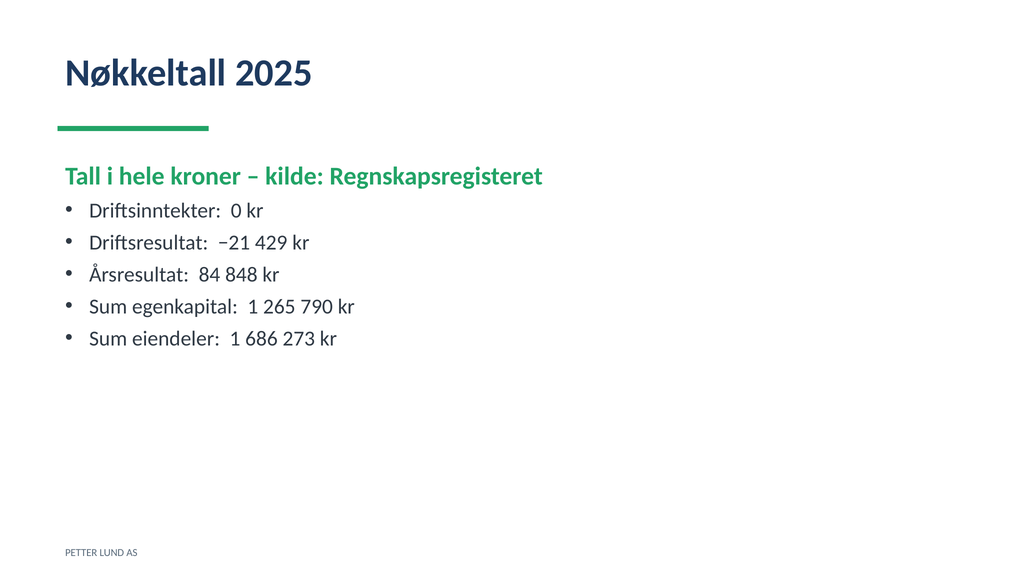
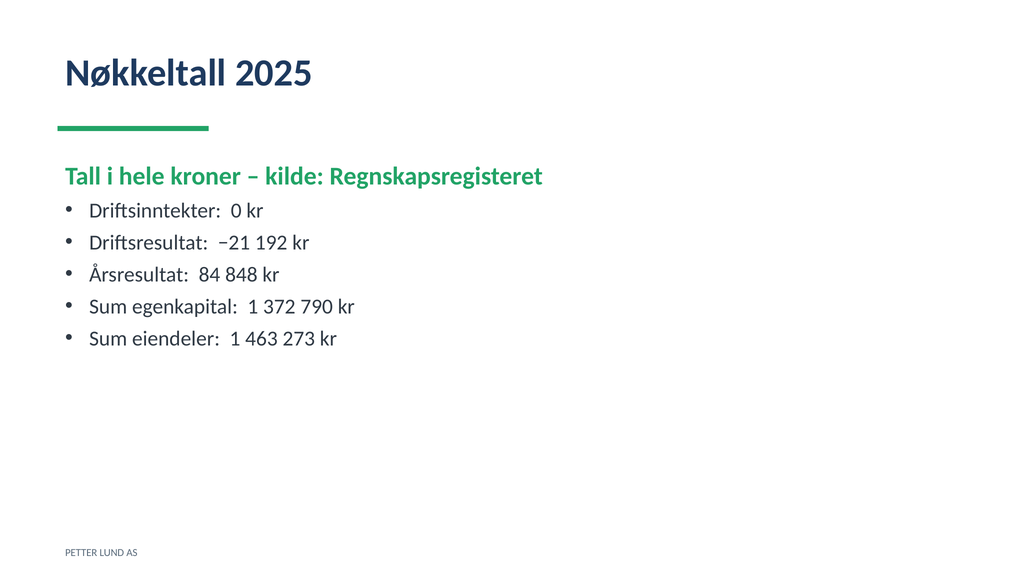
429: 429 -> 192
265: 265 -> 372
686: 686 -> 463
